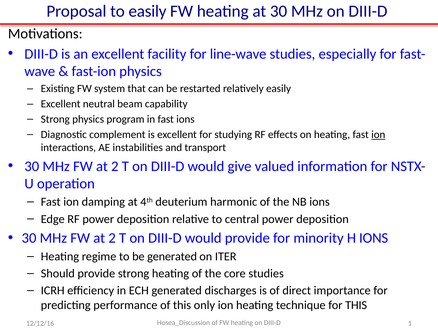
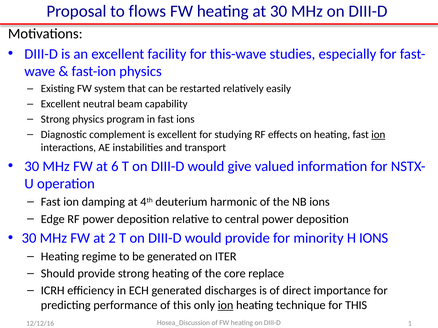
to easily: easily -> flows
line-wave: line-wave -> this-wave
2 at (115, 166): 2 -> 6
core studies: studies -> replace
ion at (226, 305) underline: none -> present
